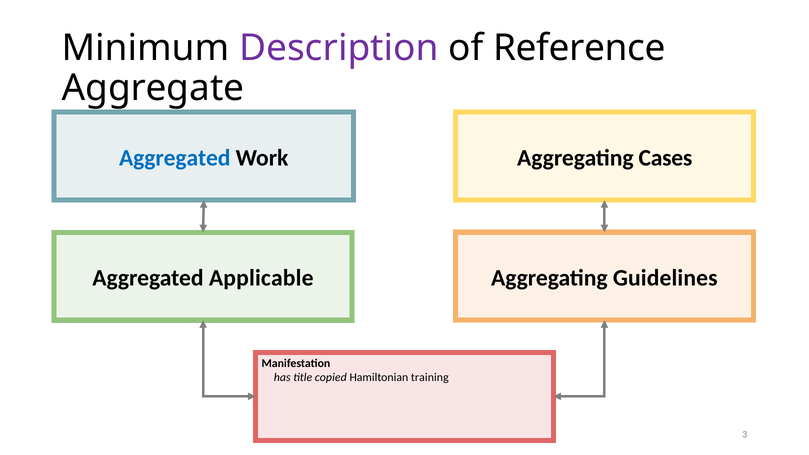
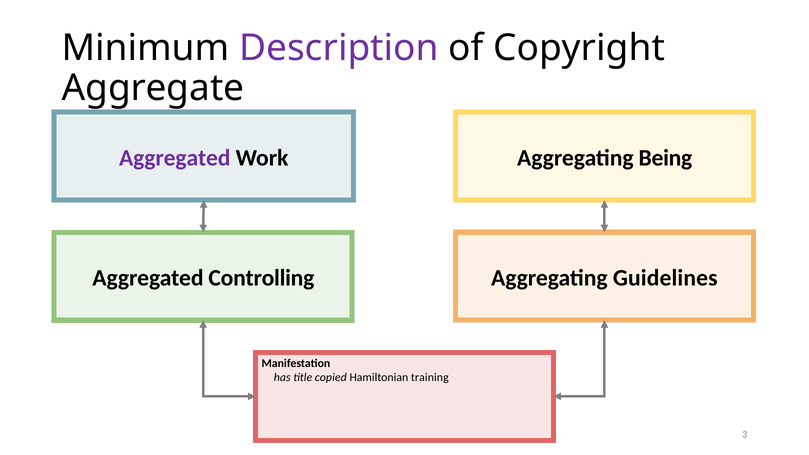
Reference: Reference -> Copyright
Aggregated at (175, 158) colour: blue -> purple
Cases: Cases -> Being
Applicable: Applicable -> Controlling
